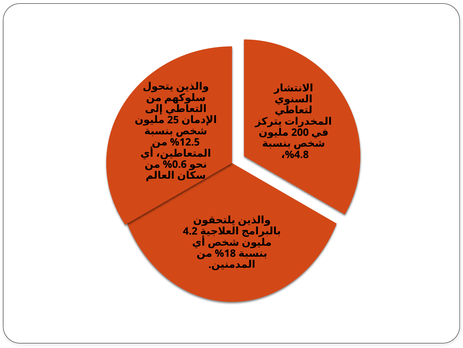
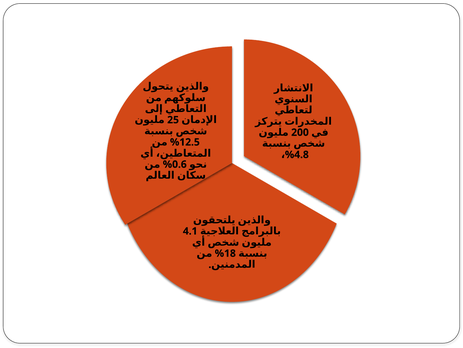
4.2: 4.2 -> 4.1
